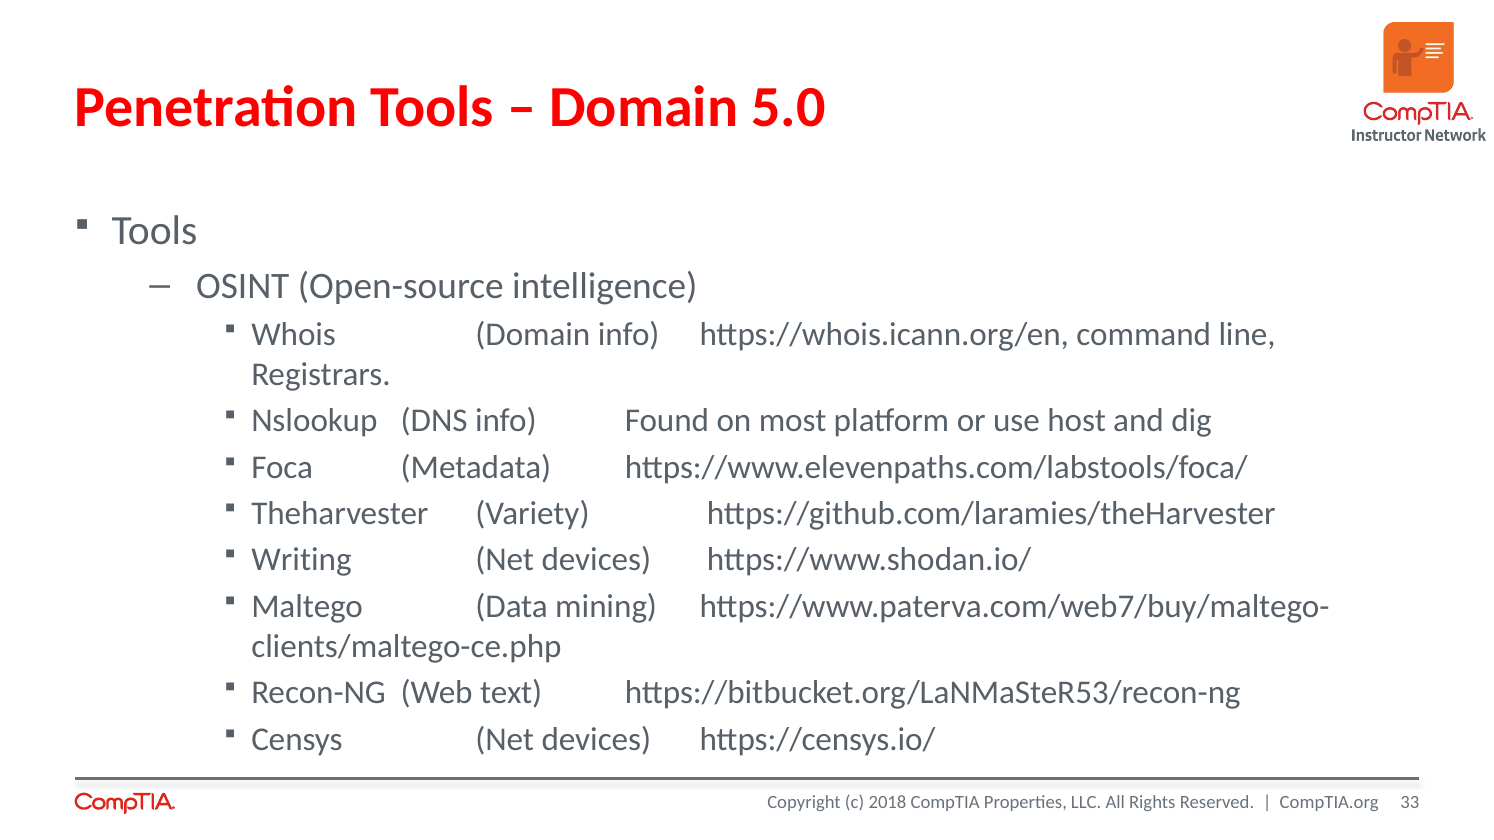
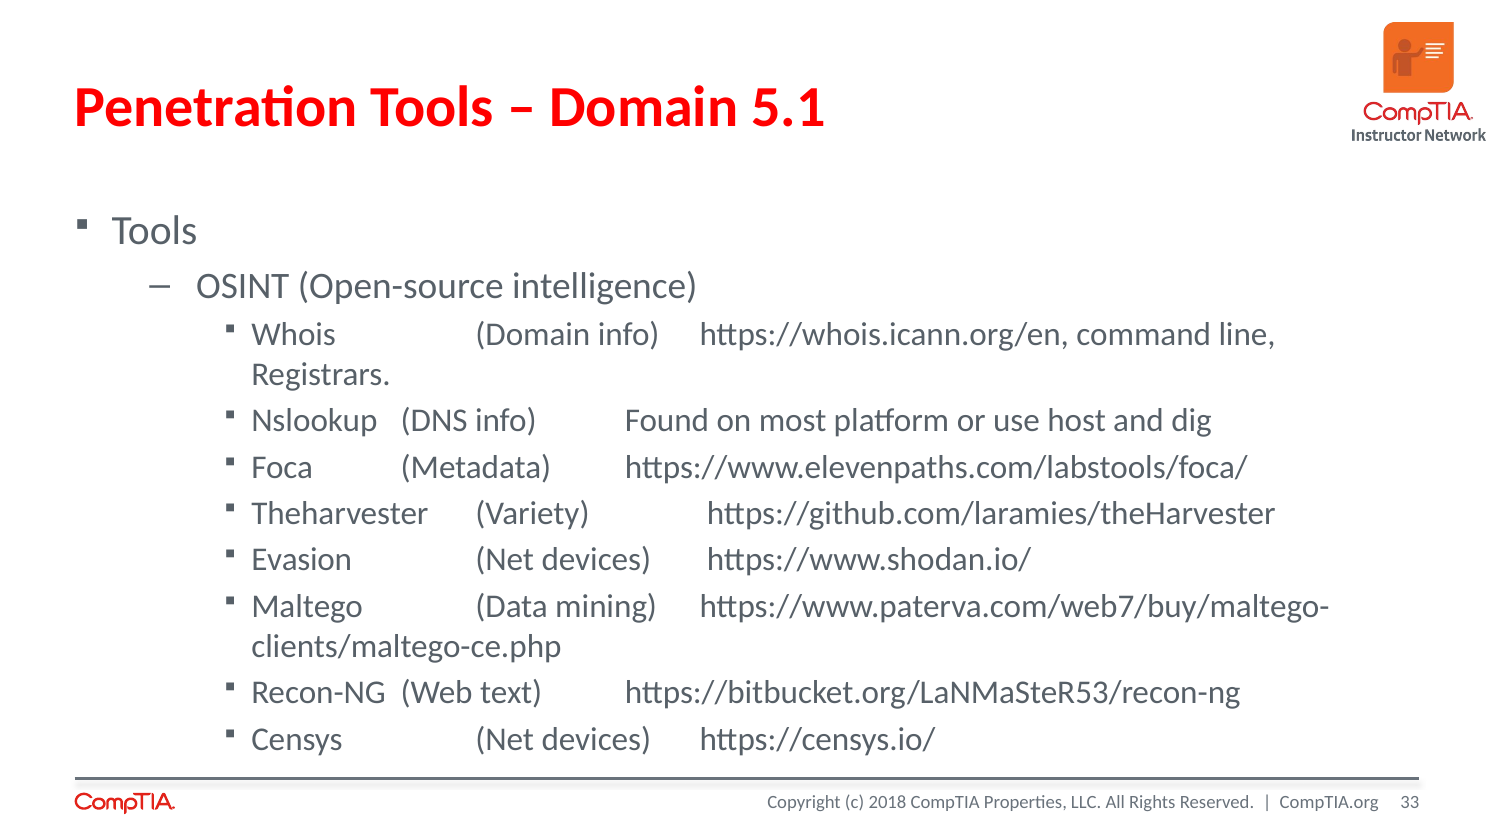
5.0: 5.0 -> 5.1
Writing: Writing -> Evasion
